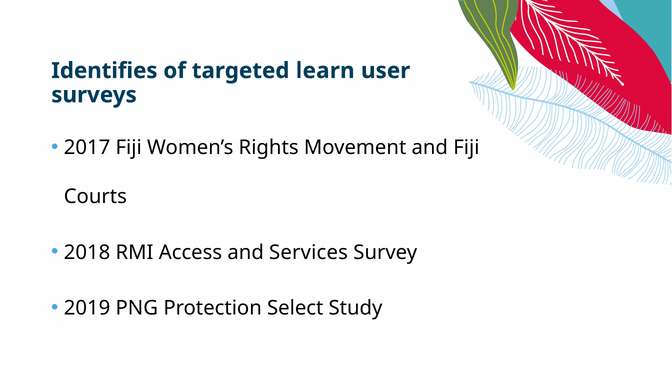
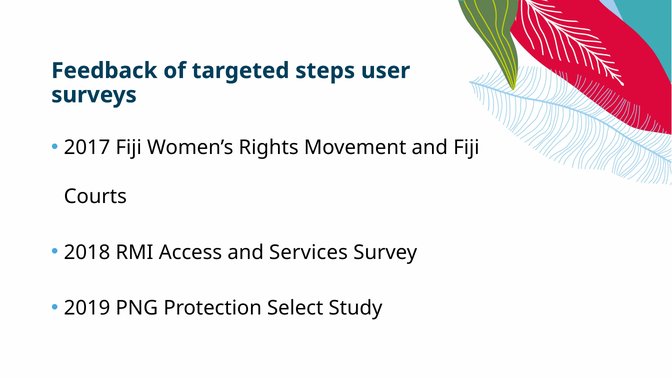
Identifies: Identifies -> Feedback
learn: learn -> steps
